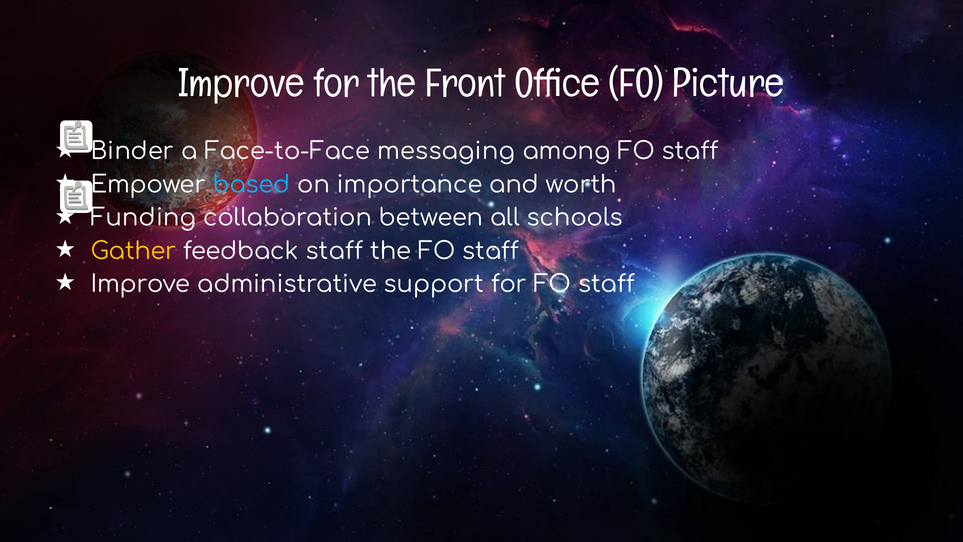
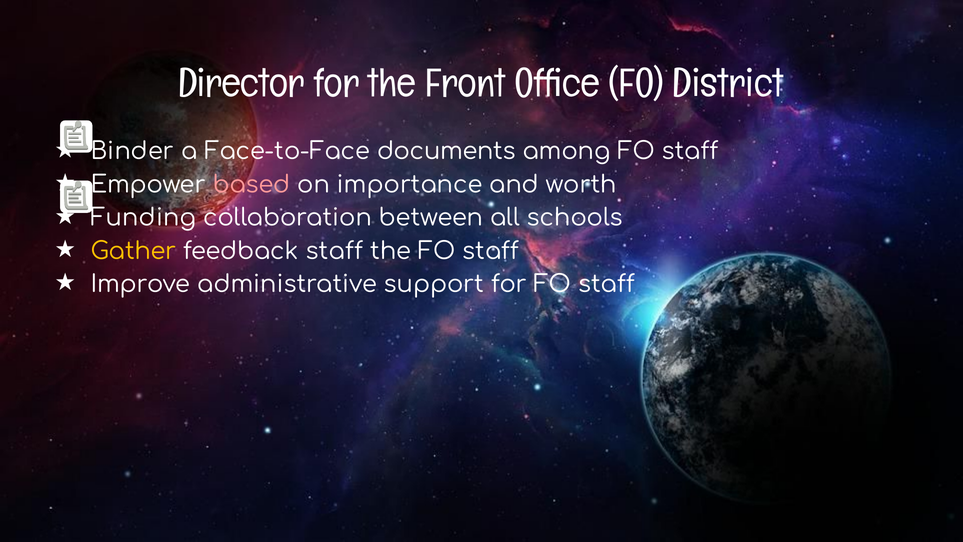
Improve at (241, 83): Improve -> Director
Picture: Picture -> District
messaging: messaging -> documents
based colour: light blue -> pink
